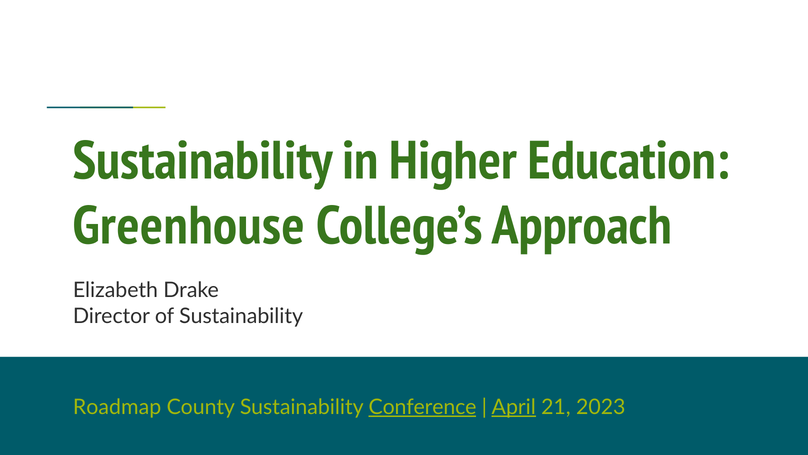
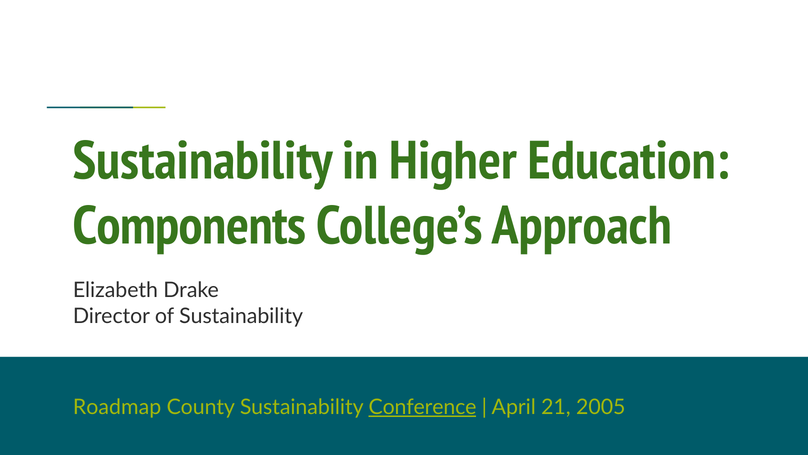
Greenhouse: Greenhouse -> Components
April underline: present -> none
2023: 2023 -> 2005
